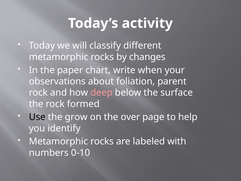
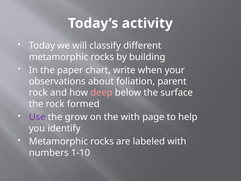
changes: changes -> building
Use colour: black -> purple
the over: over -> with
0-10: 0-10 -> 1-10
